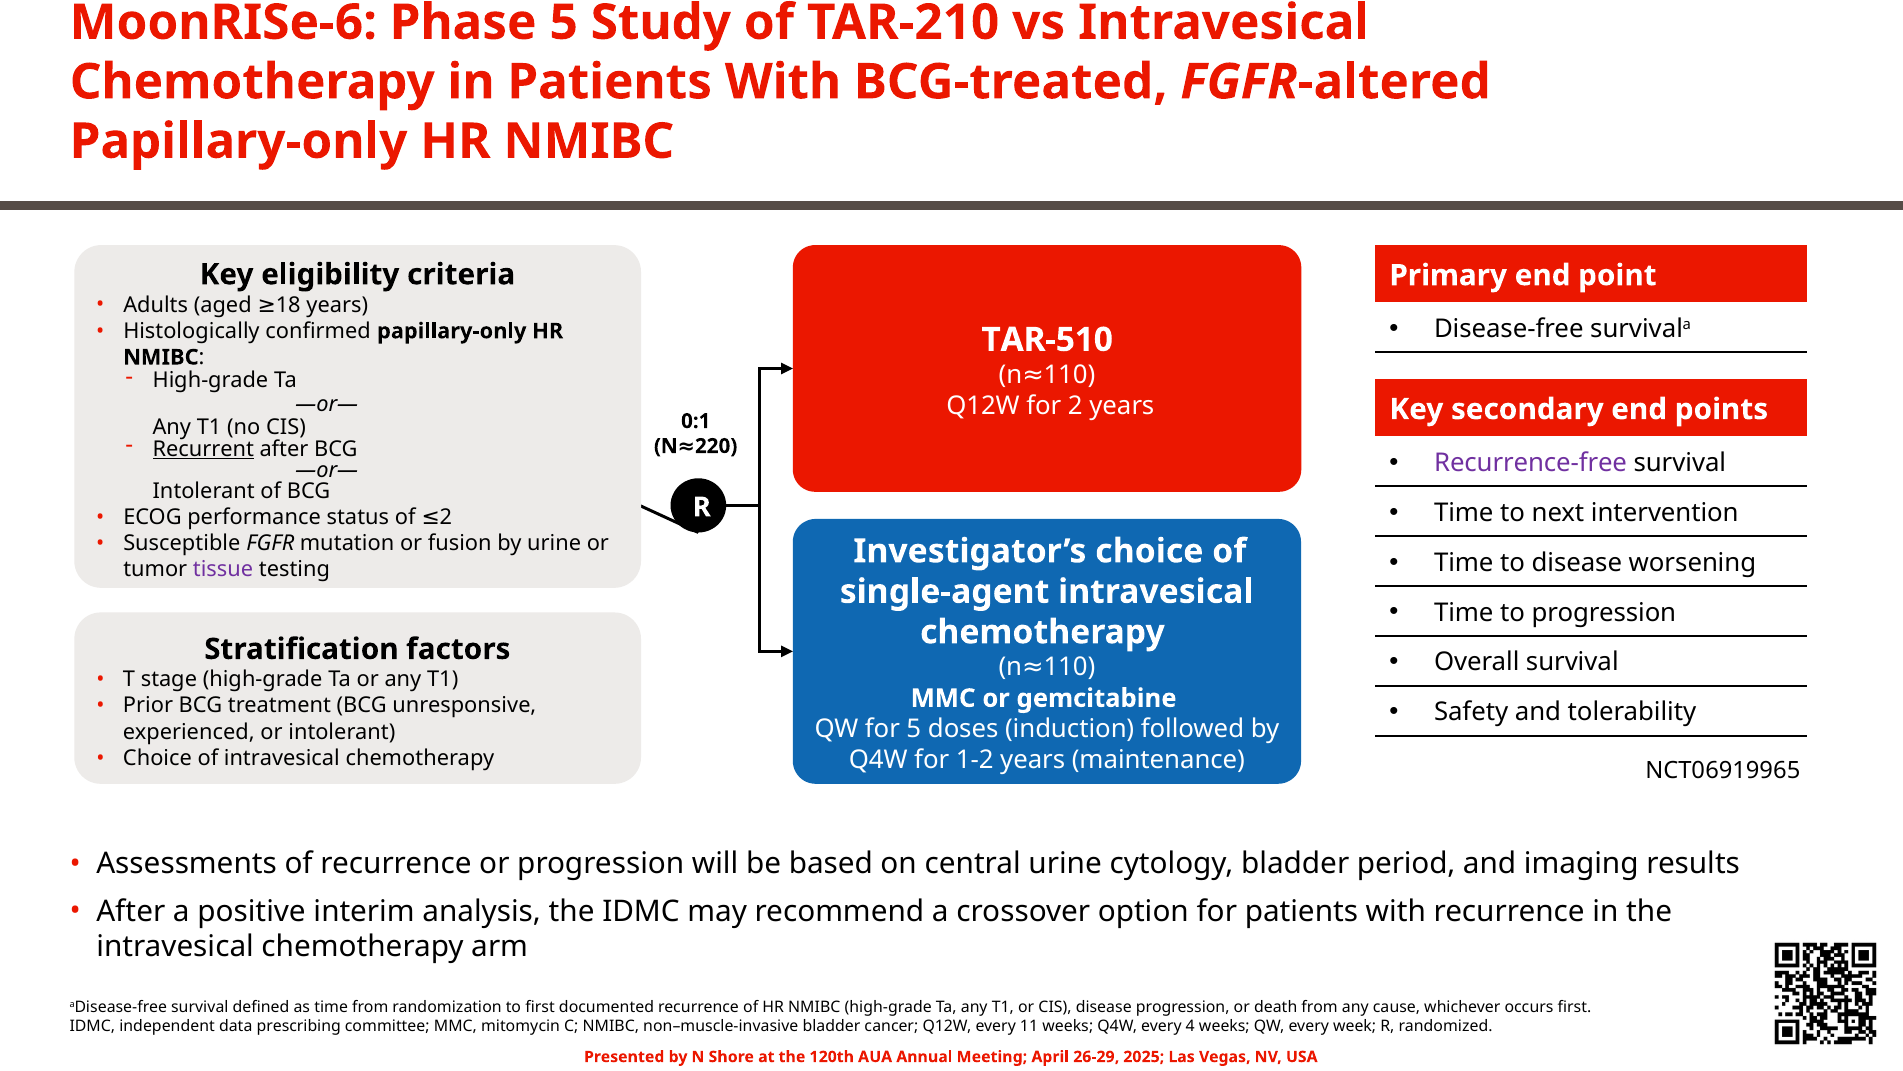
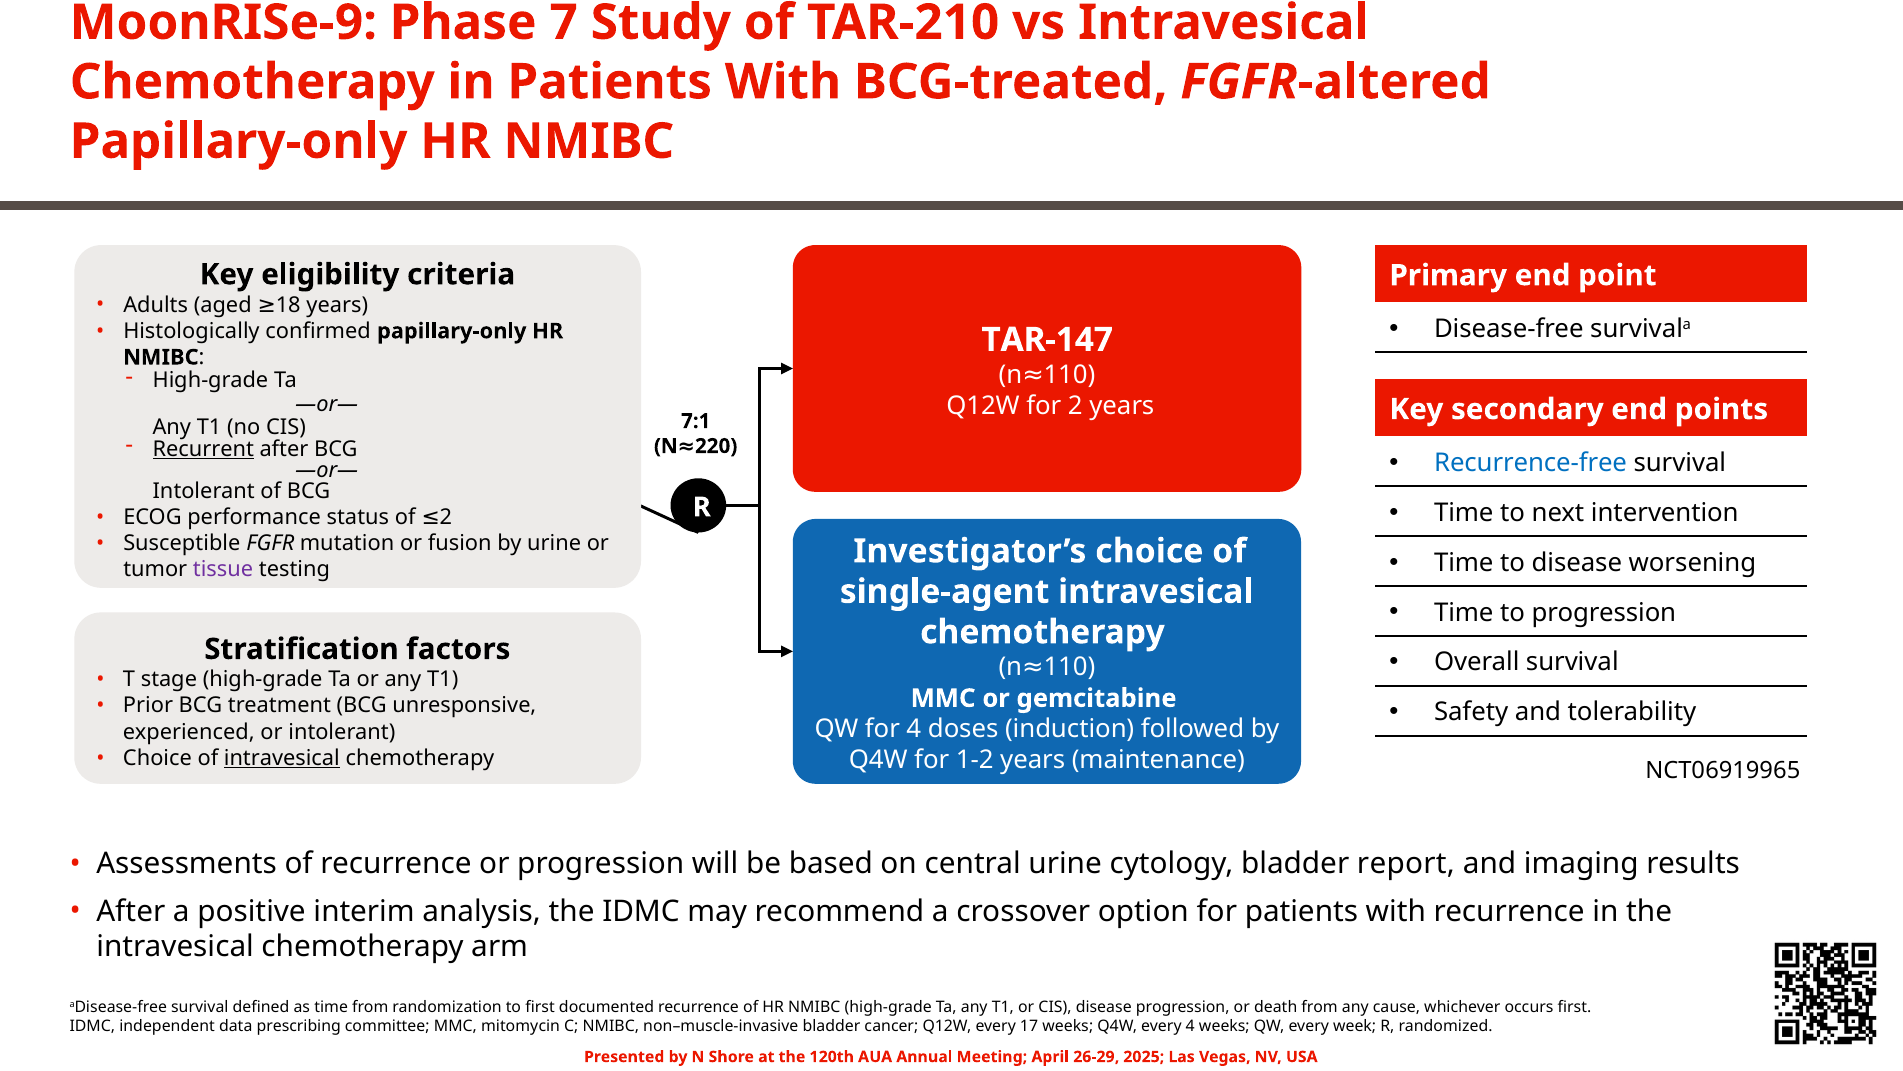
MoonRISe-6: MoonRISe-6 -> MoonRISe-9
Phase 5: 5 -> 7
TAR-510: TAR-510 -> TAR-147
0:1: 0:1 -> 7:1
Recurrence-free colour: purple -> blue
for 5: 5 -> 4
intravesical at (282, 758) underline: none -> present
period: period -> report
11: 11 -> 17
